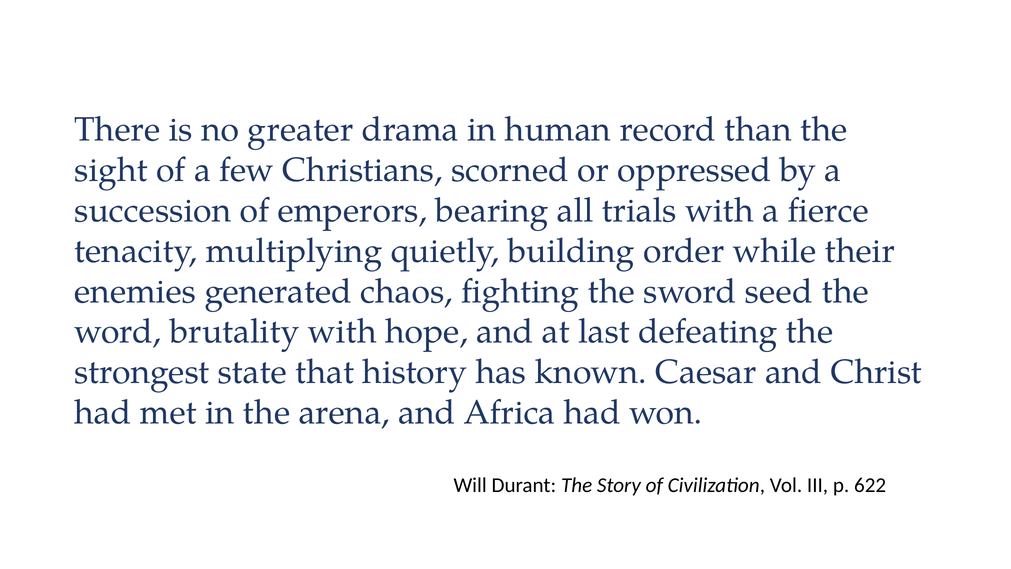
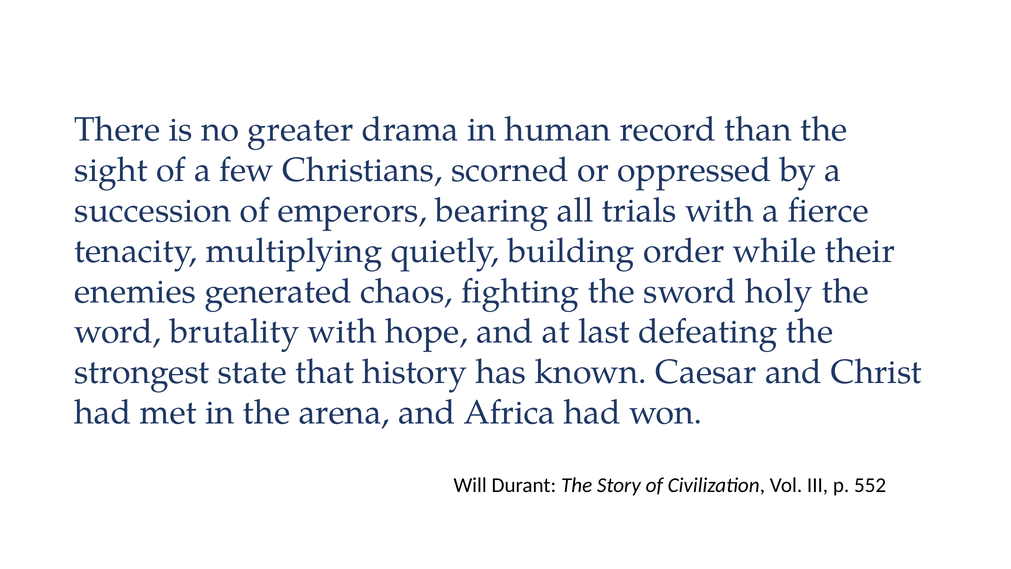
seed: seed -> holy
622: 622 -> 552
